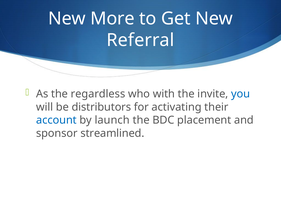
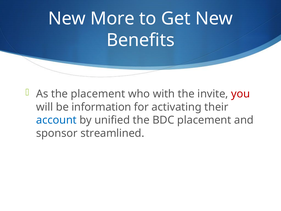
Referral: Referral -> Benefits
the regardless: regardless -> placement
you colour: blue -> red
distributors: distributors -> information
launch: launch -> unified
